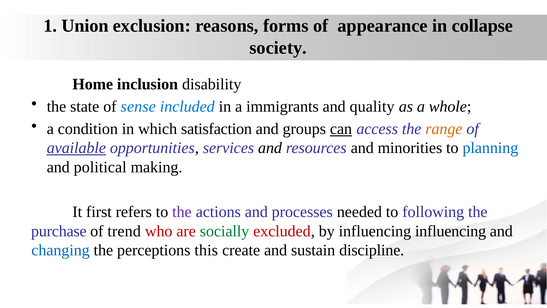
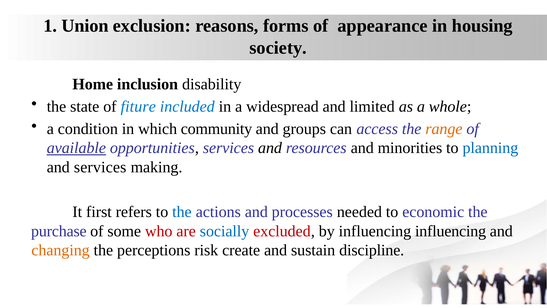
collapse: collapse -> housing
sense: sense -> fiture
immigrants: immigrants -> widespread
quality: quality -> limited
satisfaction: satisfaction -> community
can underline: present -> none
and political: political -> services
the at (182, 212) colour: purple -> blue
following: following -> economic
trend: trend -> some
socially colour: green -> blue
changing colour: blue -> orange
this: this -> risk
